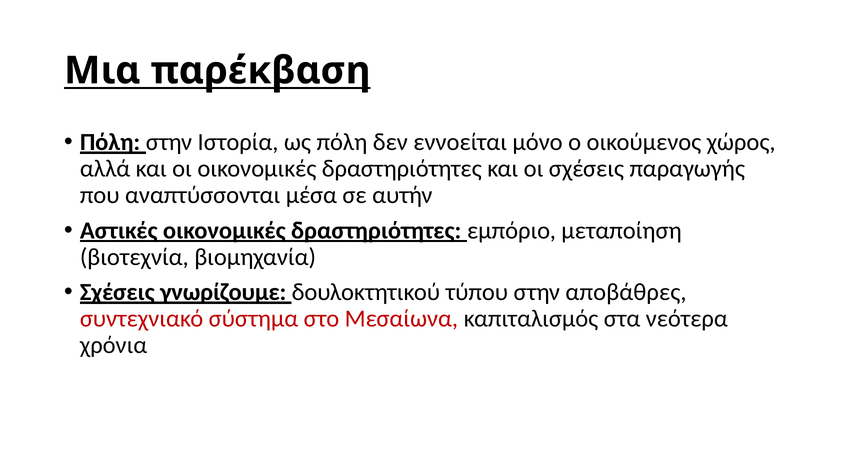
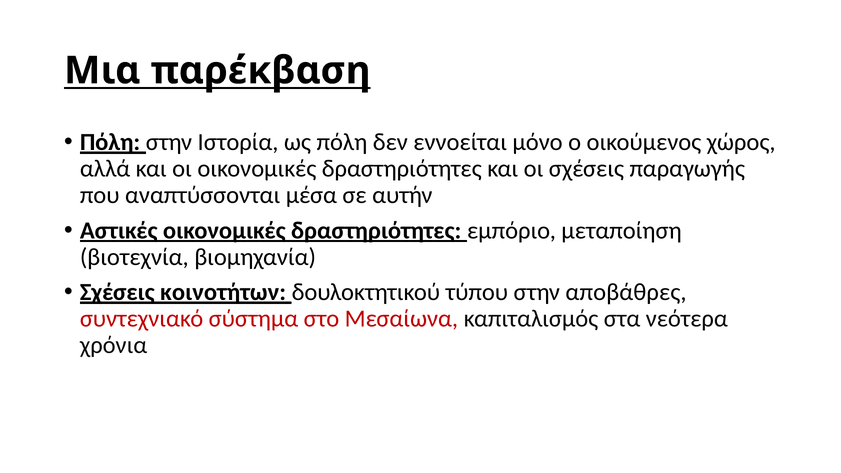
γνωρίζουμε: γνωρίζουμε -> κοινοτήτων
